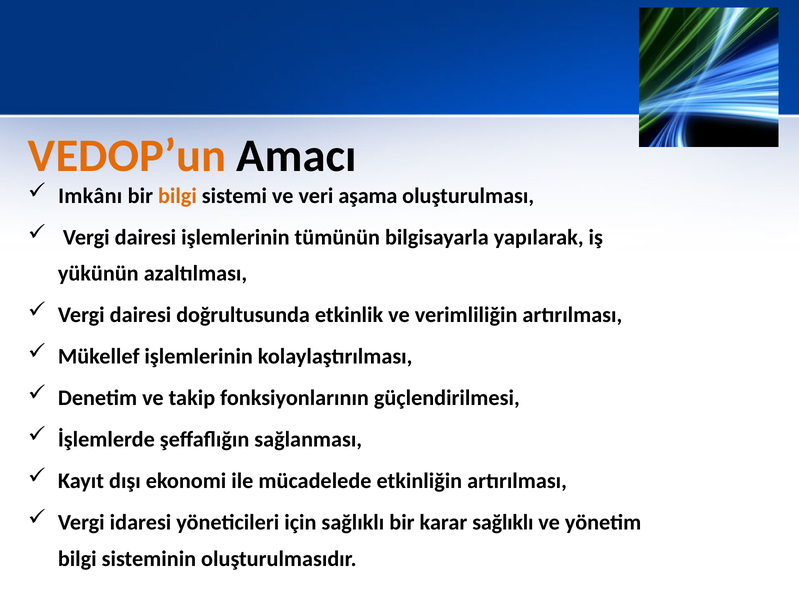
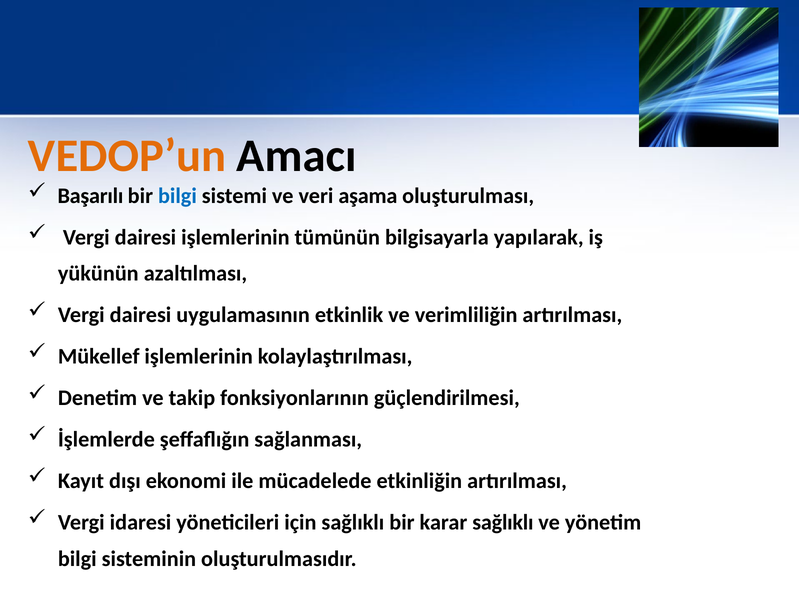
Imkânı: Imkânı -> Başarılı
bilgi at (177, 196) colour: orange -> blue
doğrultusunda: doğrultusunda -> uygulamasının
